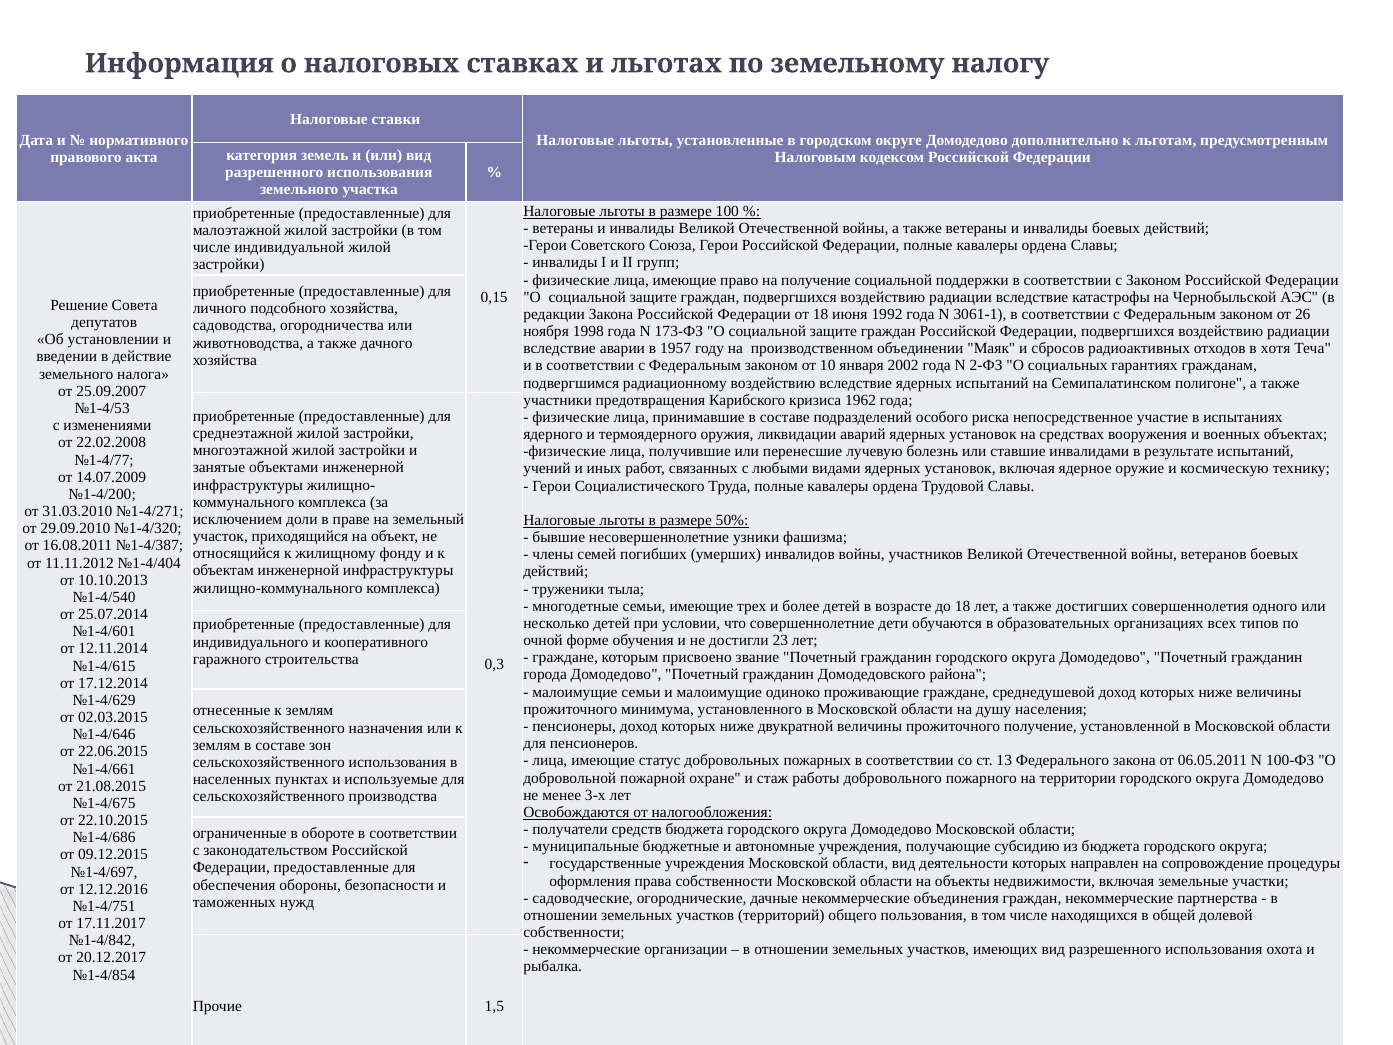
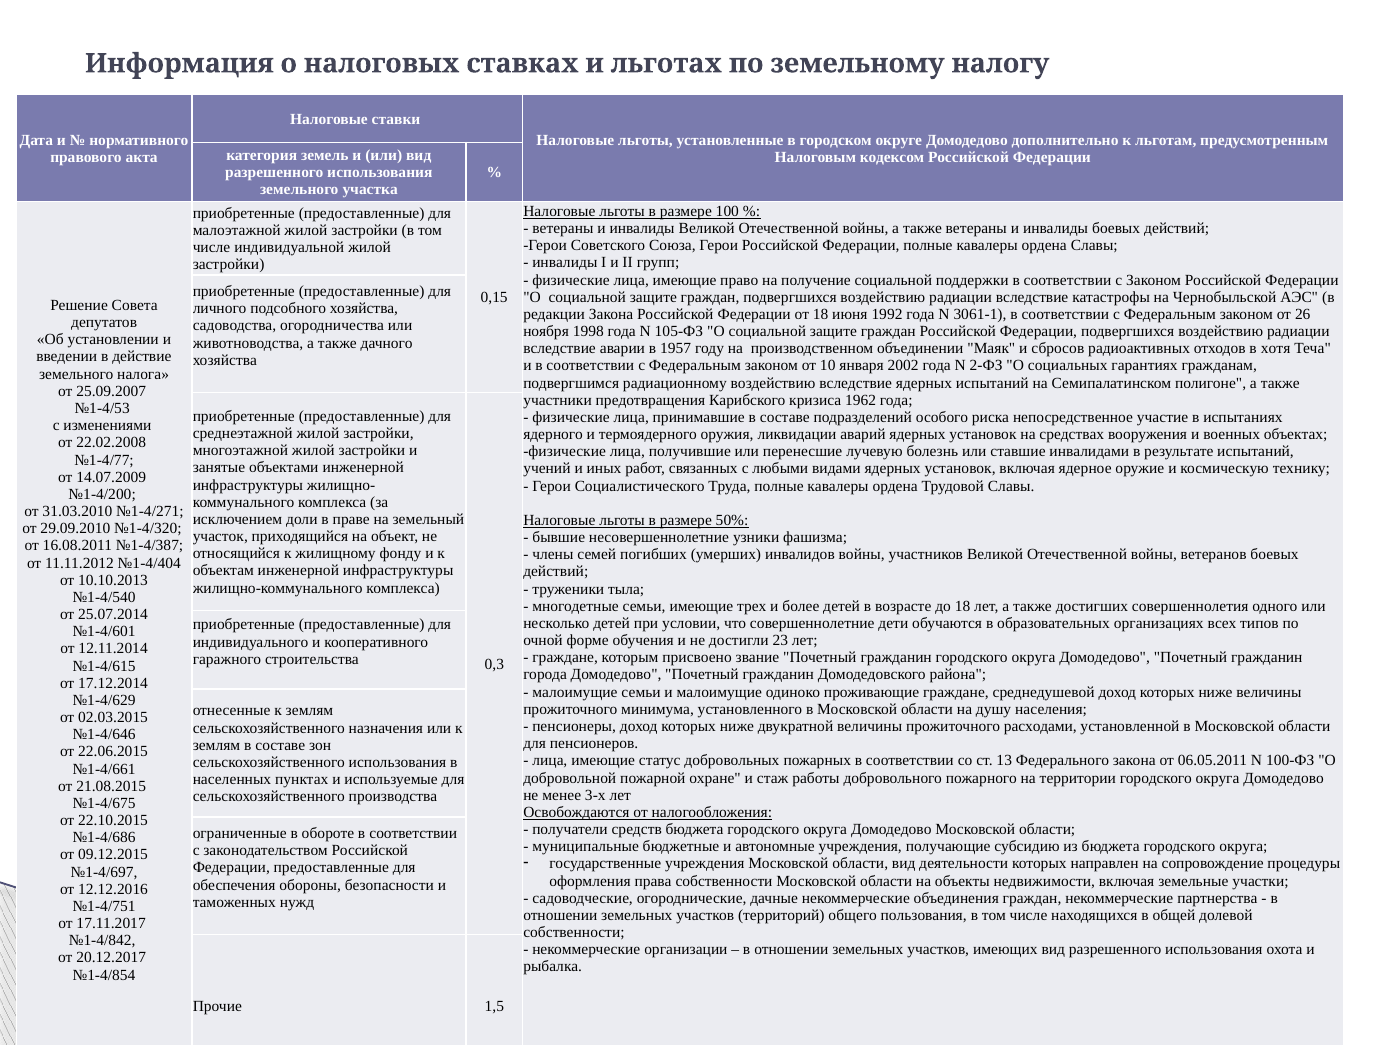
173-ФЗ: 173-ФЗ -> 105-ФЗ
прожиточного получение: получение -> расходами
